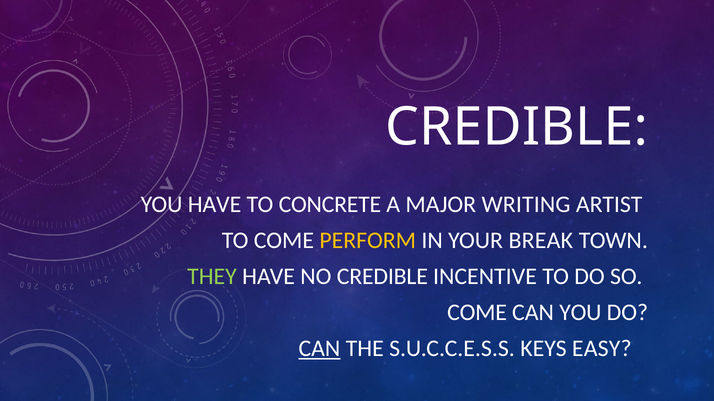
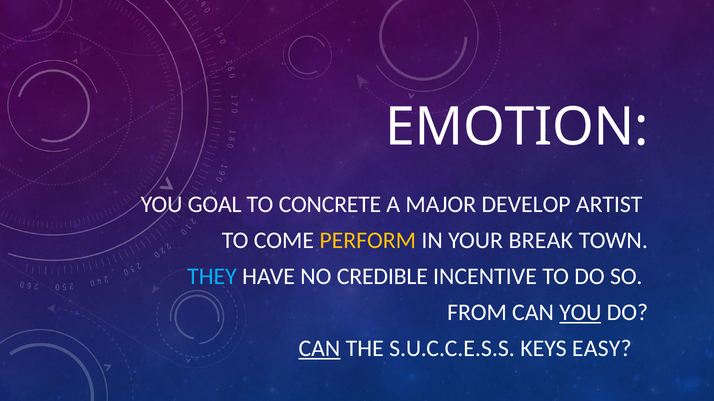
CREDIBLE at (517, 127): CREDIBLE -> EMOTION
YOU HAVE: HAVE -> GOAL
WRITING: WRITING -> DEVELOP
THEY colour: light green -> light blue
COME at (477, 313): COME -> FROM
YOU at (580, 313) underline: none -> present
